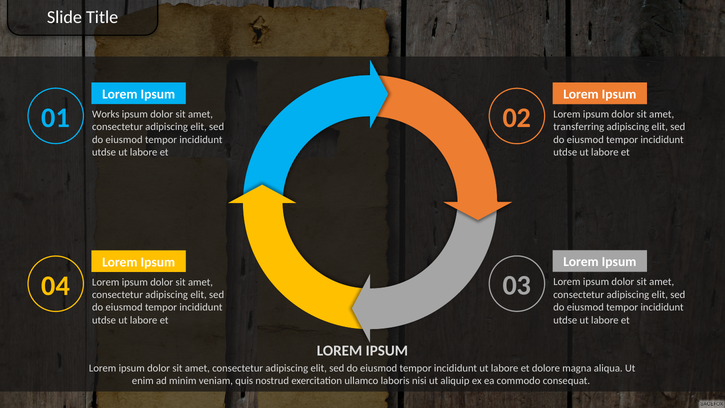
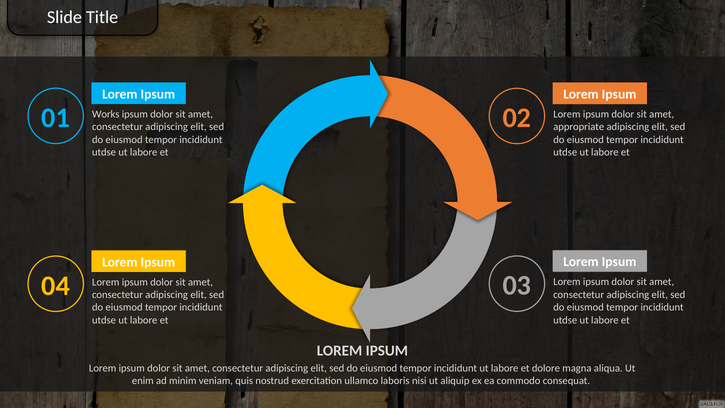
transferring: transferring -> appropriate
